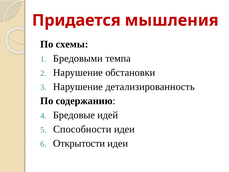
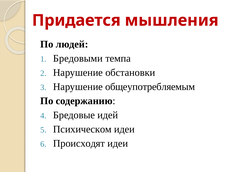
схемы: схемы -> людей
детализированность: детализированность -> общеупотребляемым
Способности: Способности -> Психическом
Открытости: Открытости -> Происходят
